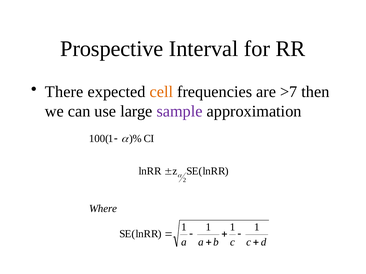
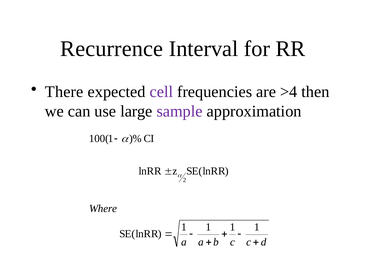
Prospective: Prospective -> Recurrence
cell colour: orange -> purple
>7: >7 -> >4
